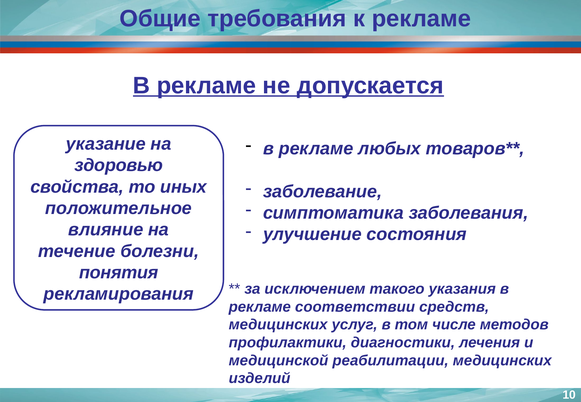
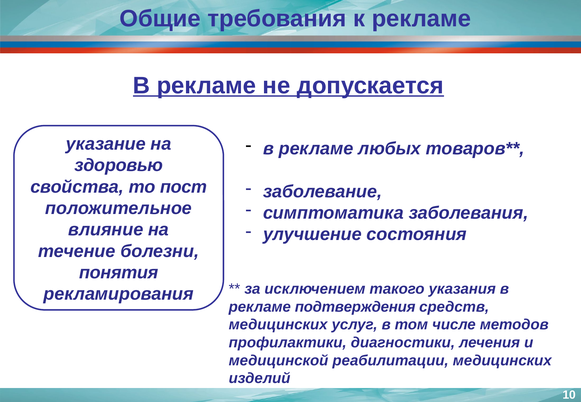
иных: иных -> пост
соответствии: соответствии -> подтверждения
